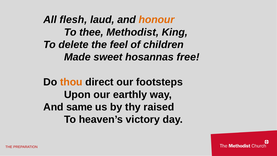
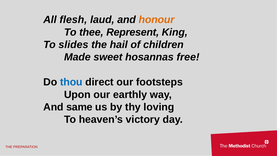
Methodist: Methodist -> Represent
delete: delete -> slides
feel: feel -> hail
thou colour: orange -> blue
raised: raised -> loving
